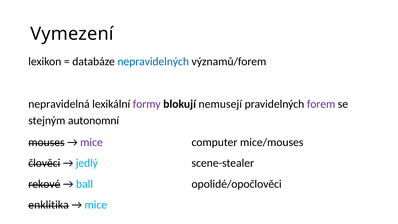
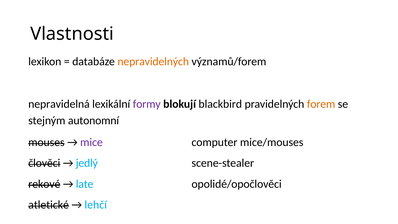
Vymezení: Vymezení -> Vlastnosti
nepravidelných colour: blue -> orange
nemusejí: nemusejí -> blackbird
forem colour: purple -> orange
ball: ball -> late
enklitika: enklitika -> atletické
mice at (96, 205): mice -> lehčí
